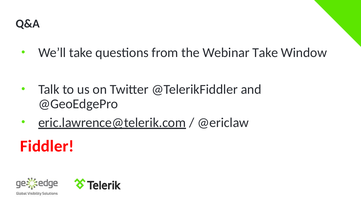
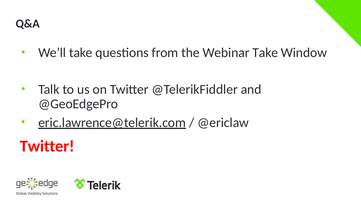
Fiddler at (47, 146): Fiddler -> Twitter
